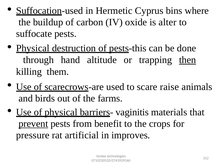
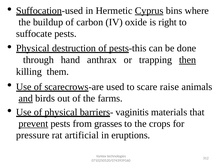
Cyprus underline: none -> present
alter: alter -> right
altitude: altitude -> anthrax
and underline: none -> present
benefit: benefit -> grasses
improves: improves -> eruptions
